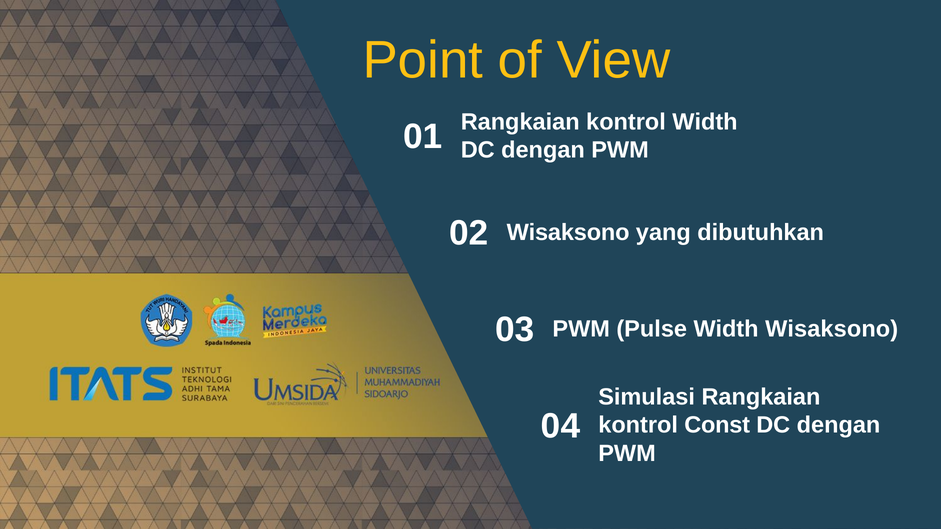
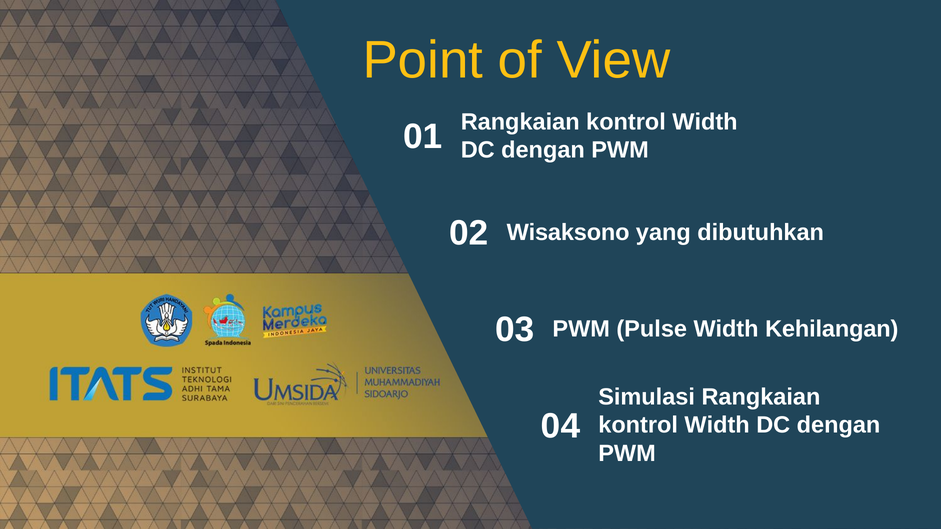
Width Wisaksono: Wisaksono -> Kehilangan
Const at (717, 425): Const -> Width
